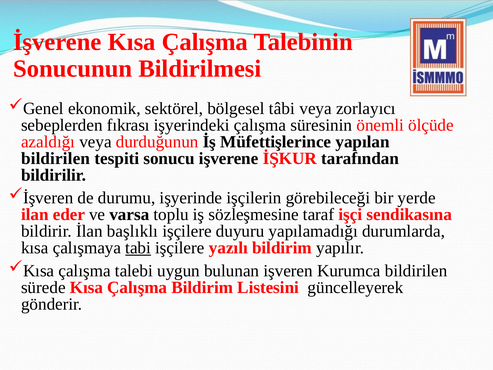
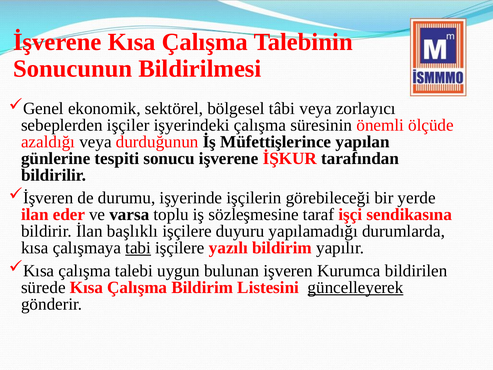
fıkrası: fıkrası -> işçiler
bildirilen at (56, 158): bildirilen -> günlerine
güncelleyerek underline: none -> present
